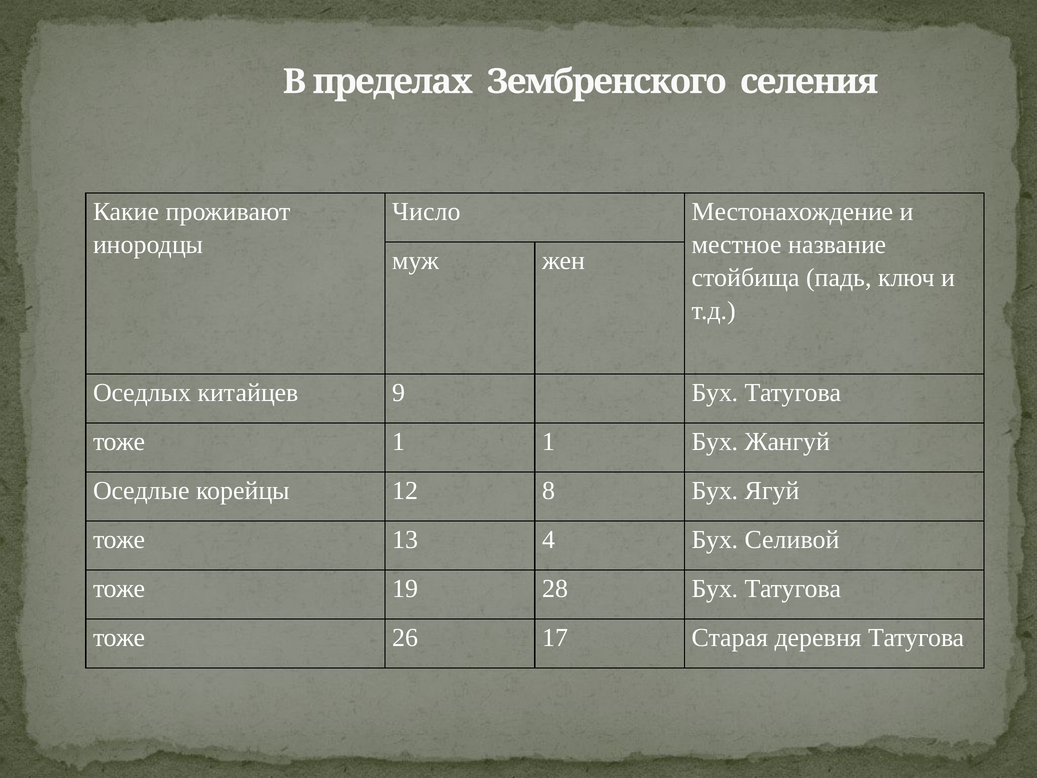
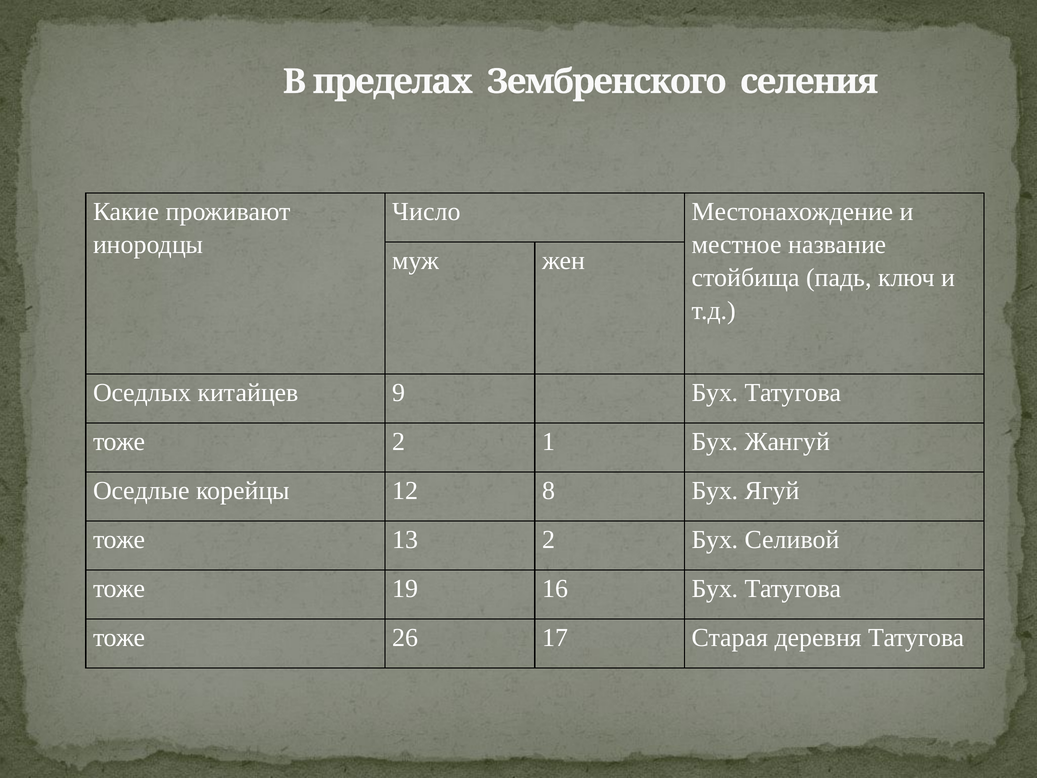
тоже 1: 1 -> 2
13 4: 4 -> 2
28: 28 -> 16
